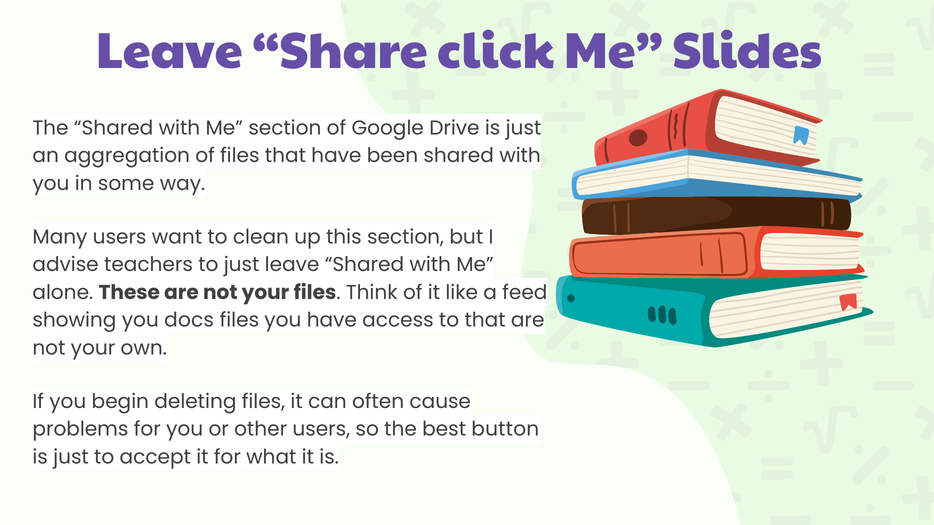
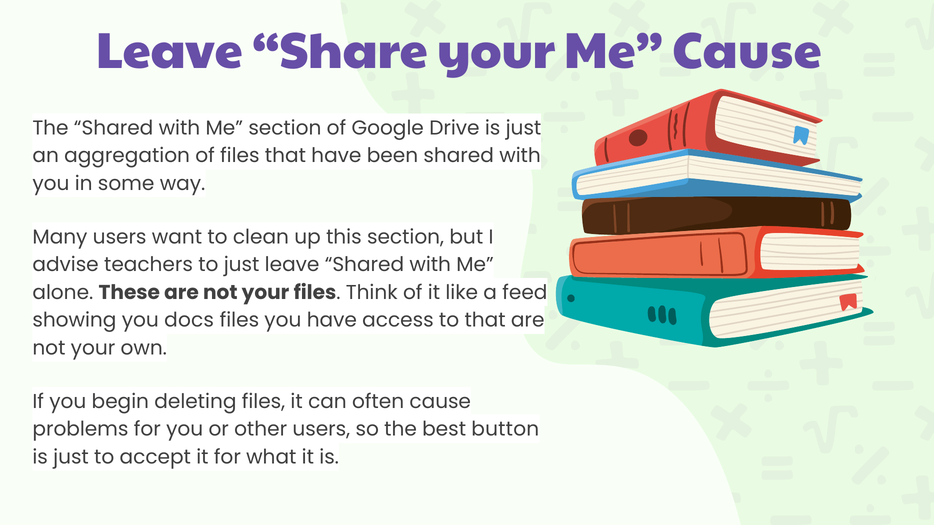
Share click: click -> your
Me Slides: Slides -> Cause
